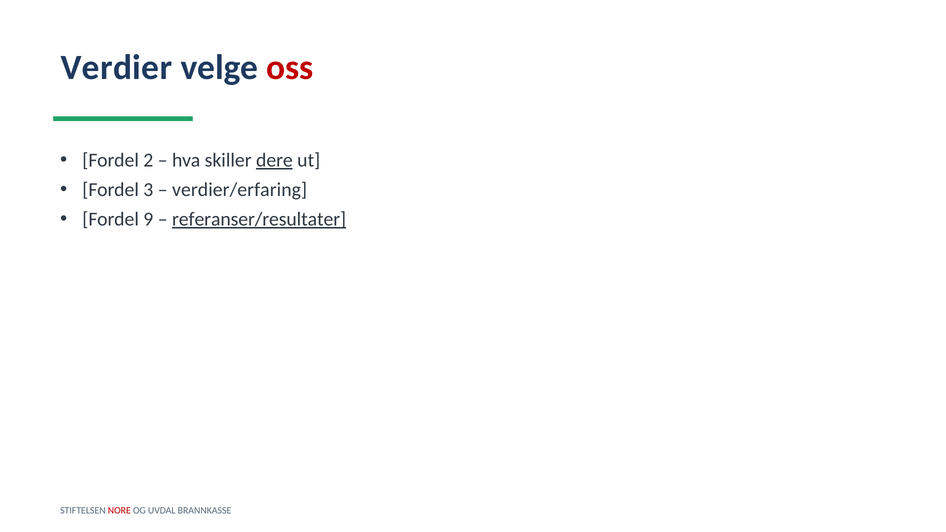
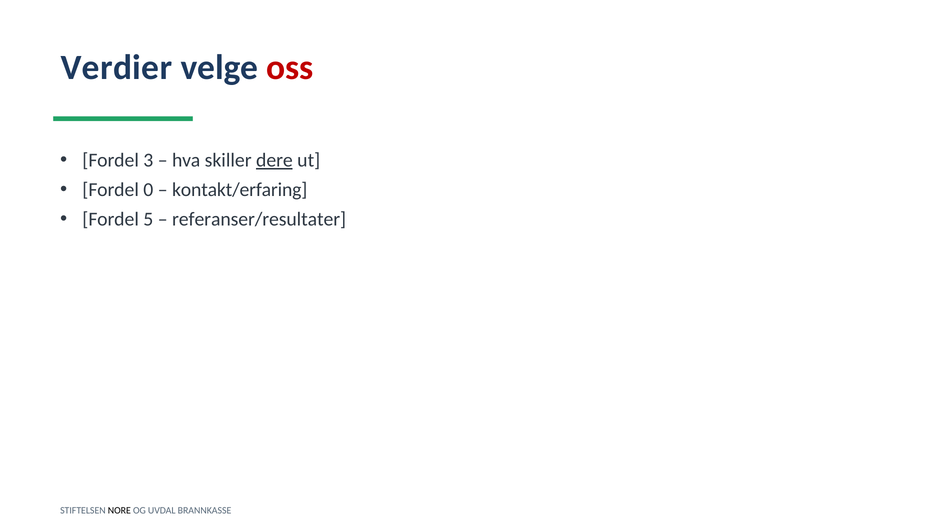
2: 2 -> 3
3: 3 -> 0
verdier/erfaring: verdier/erfaring -> kontakt/erfaring
9: 9 -> 5
referanser/resultater underline: present -> none
NORE colour: red -> black
